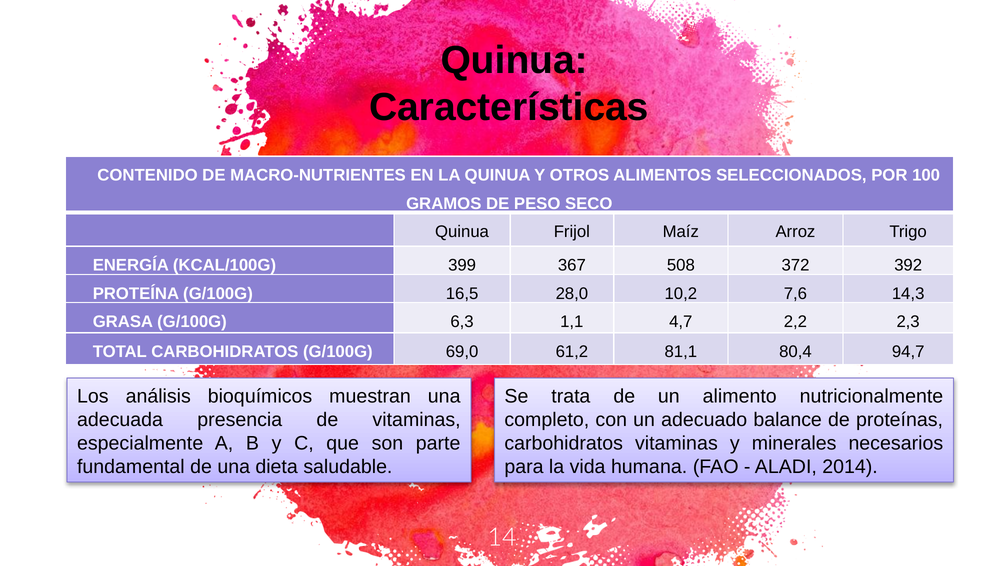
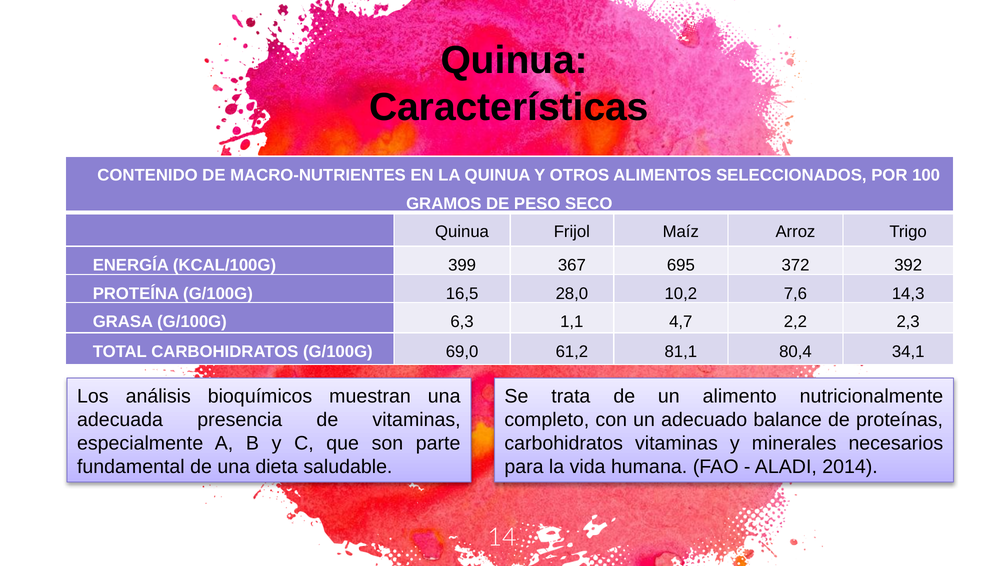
508: 508 -> 695
94,7: 94,7 -> 34,1
